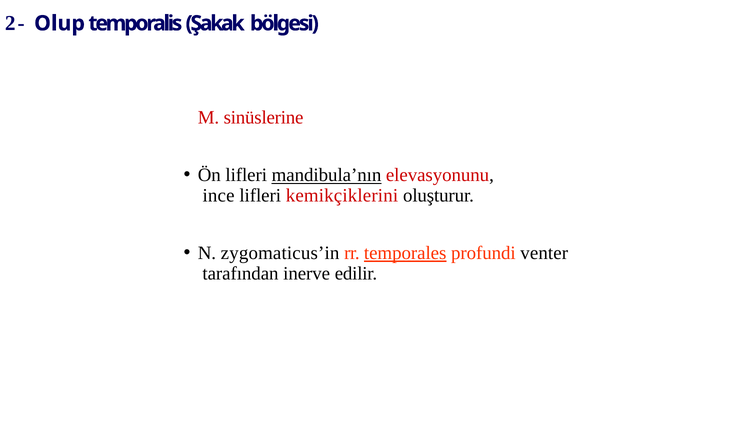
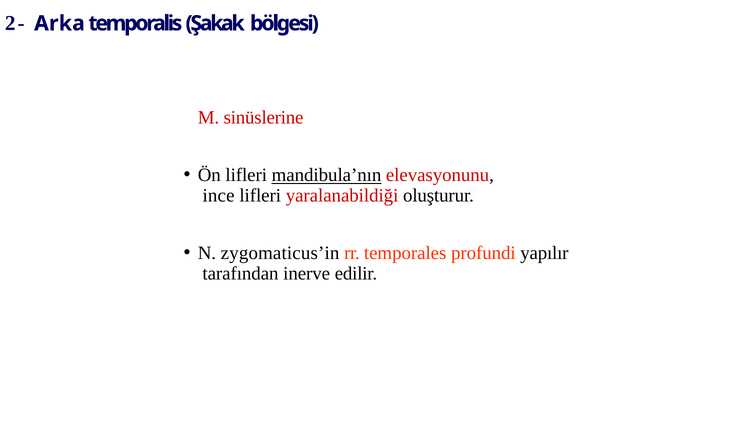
Olup: Olup -> Arka
kemikçiklerini: kemikçiklerini -> yaralanabildiği
temporales underline: present -> none
venter: venter -> yapılır
